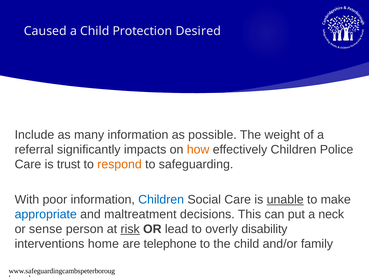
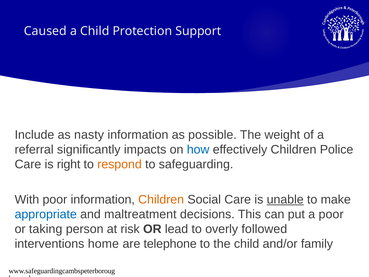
Desired: Desired -> Support
many: many -> nasty
how colour: orange -> blue
trust: trust -> right
Children at (161, 199) colour: blue -> orange
a neck: neck -> poor
sense: sense -> taking
risk underline: present -> none
disability: disability -> followed
